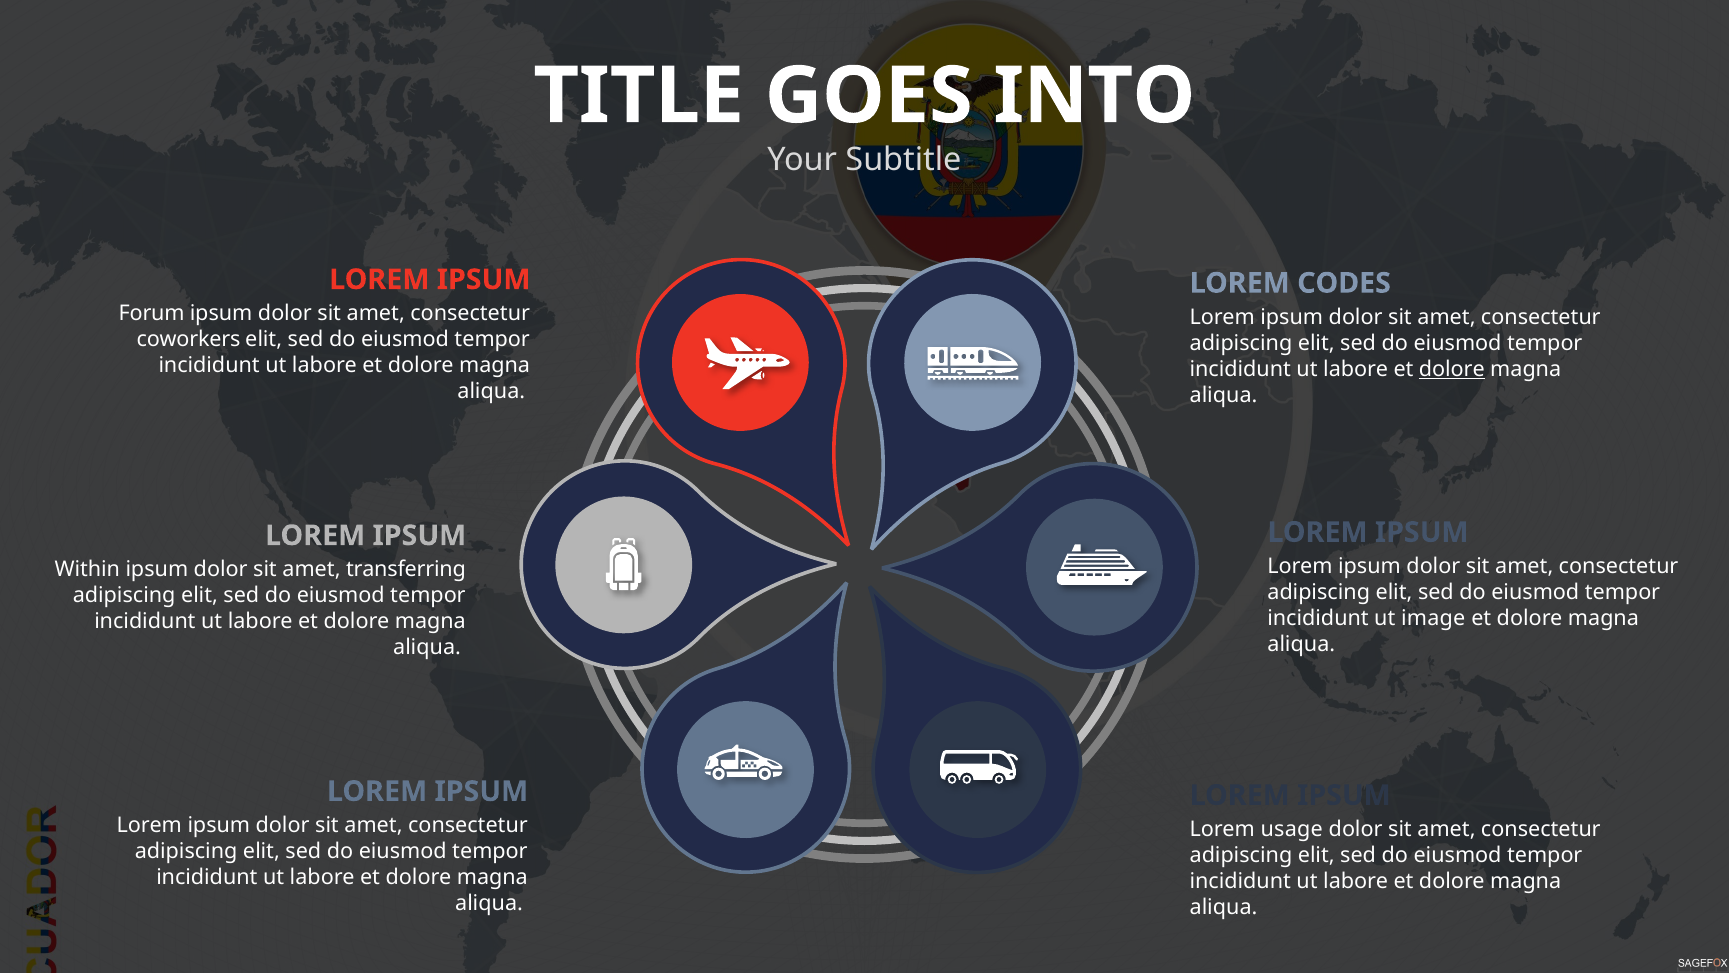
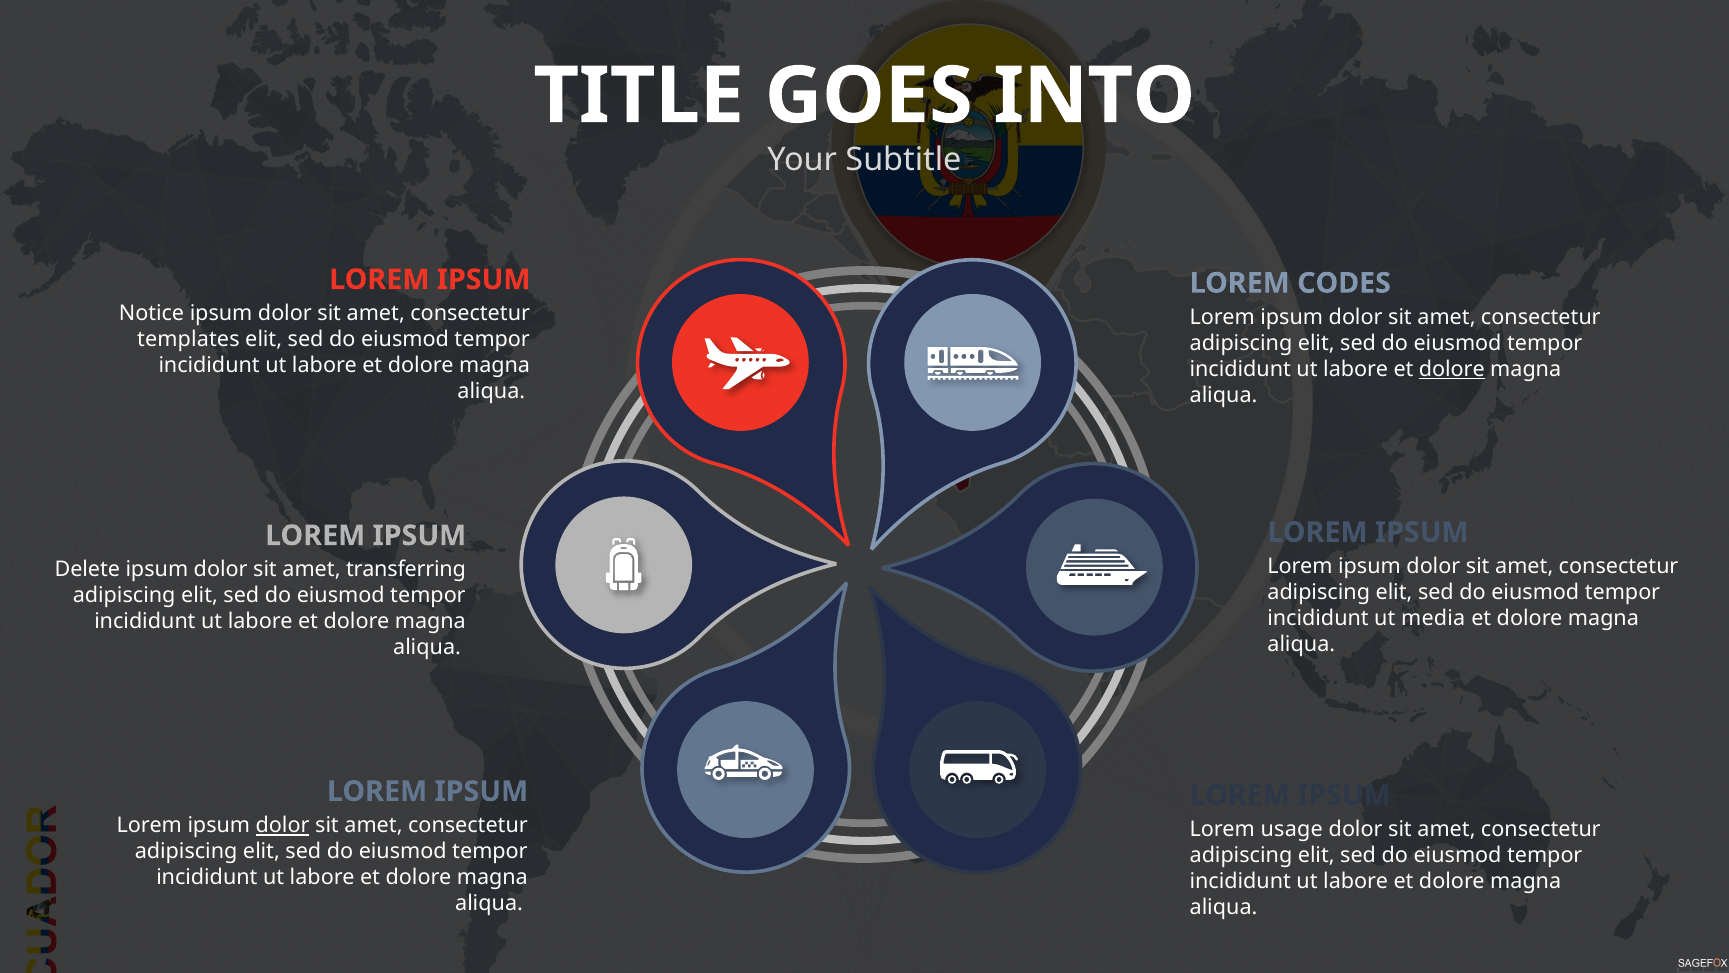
Forum: Forum -> Notice
coworkers: coworkers -> templates
Within: Within -> Delete
image: image -> media
dolor at (283, 825) underline: none -> present
